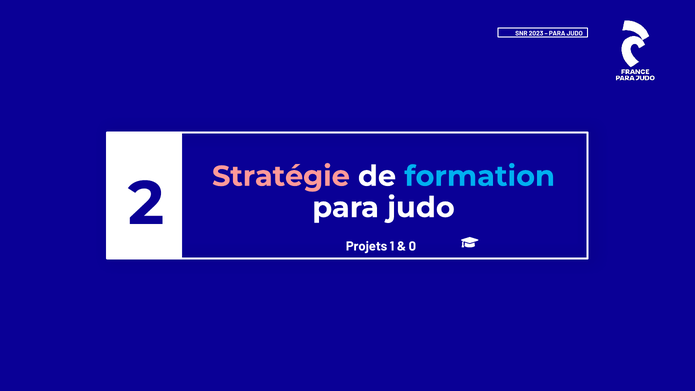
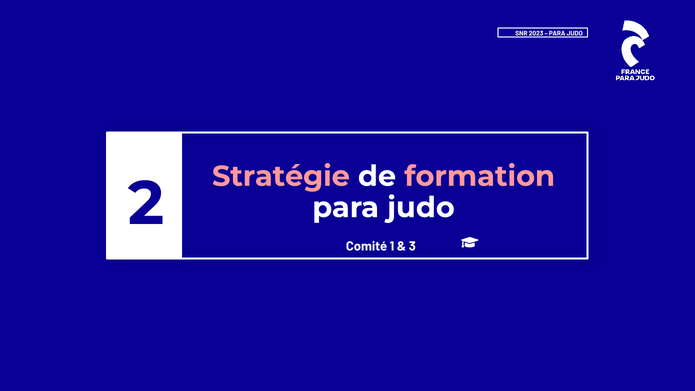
formation colour: light blue -> pink
Projets: Projets -> Comité
0: 0 -> 3
